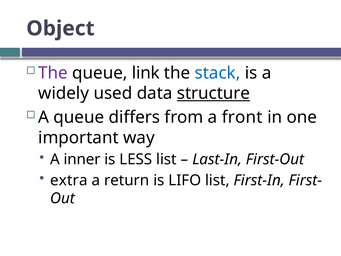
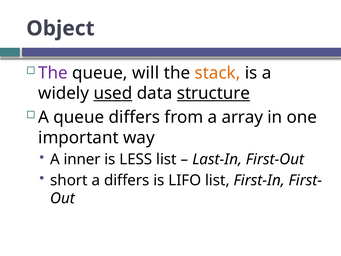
link: link -> will
stack colour: blue -> orange
used underline: none -> present
front: front -> array
extra: extra -> short
a return: return -> differs
